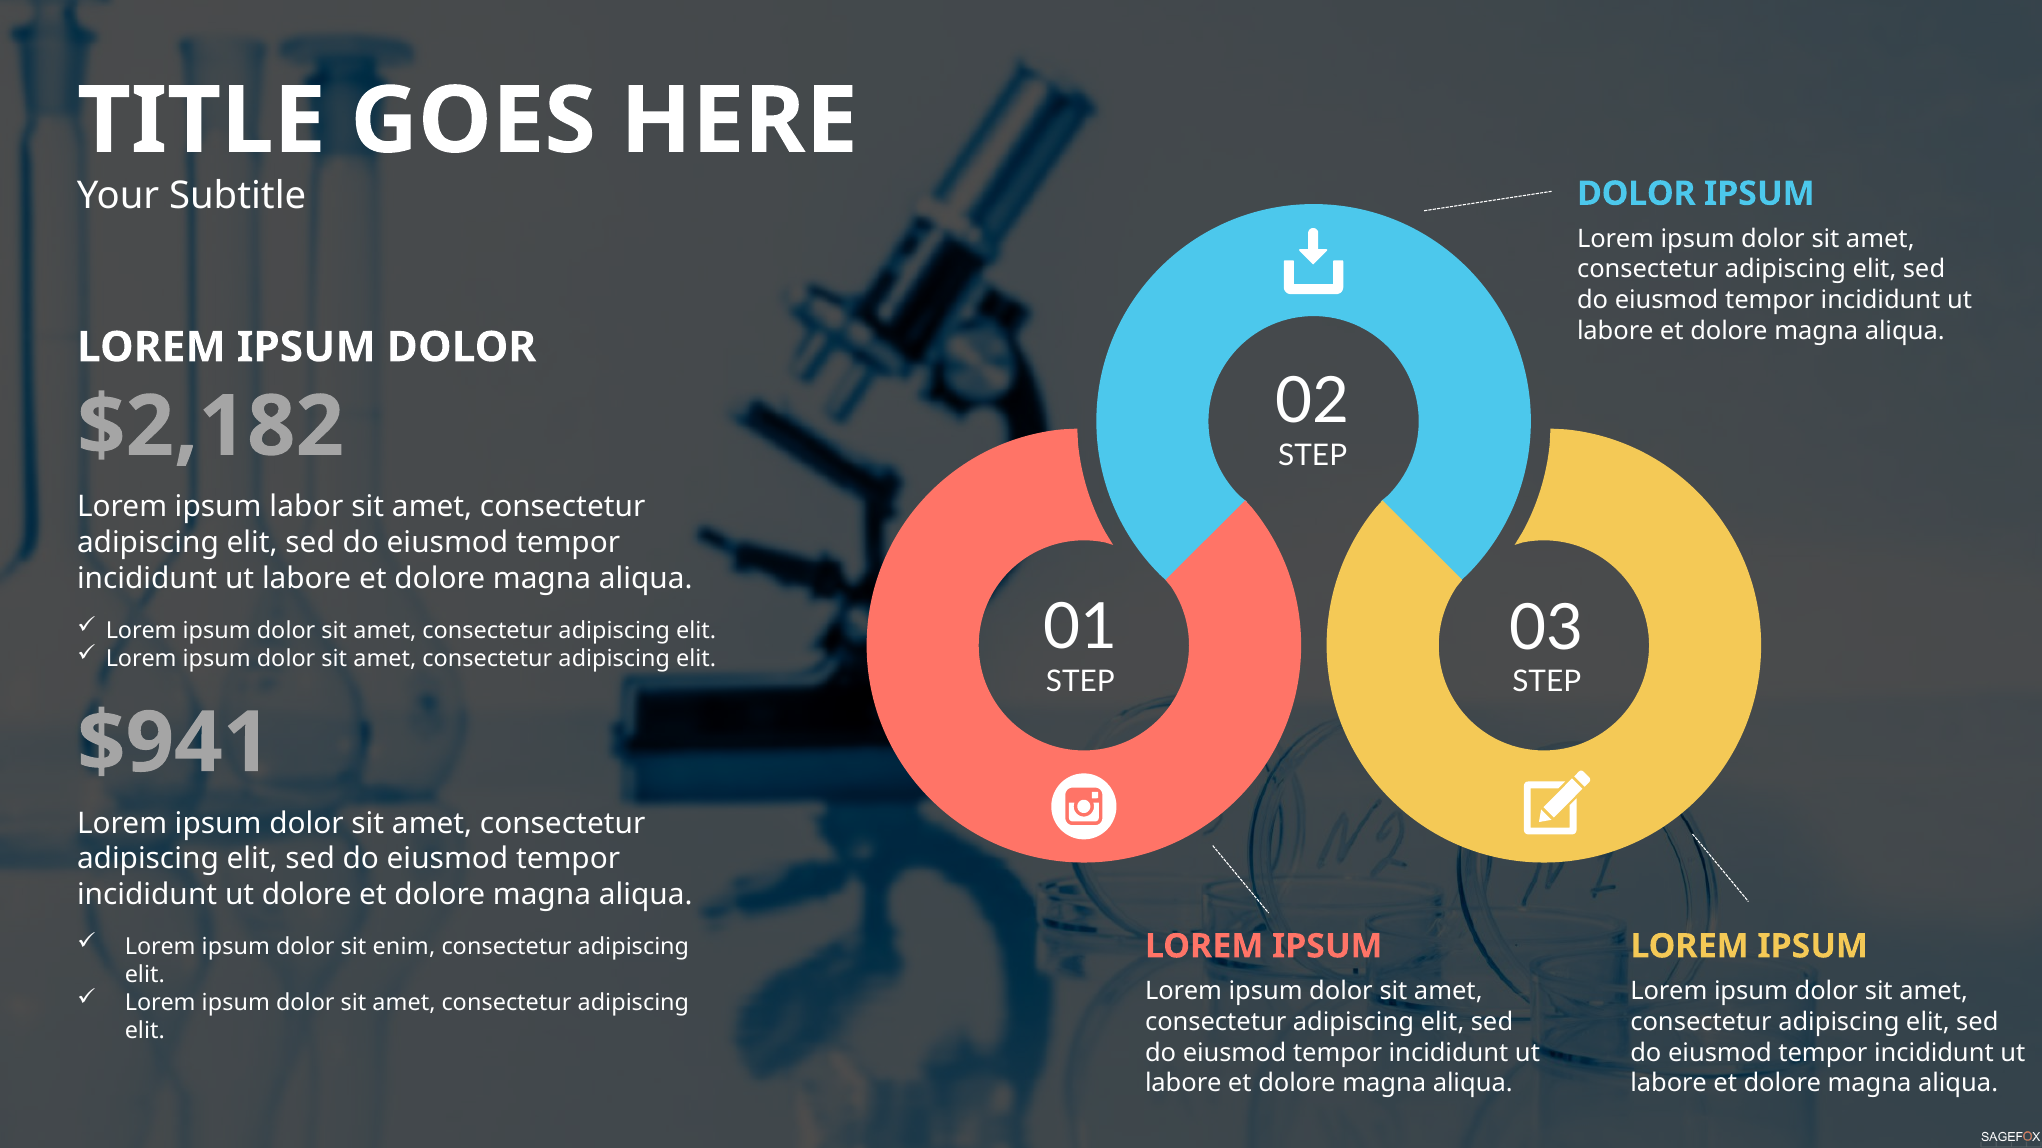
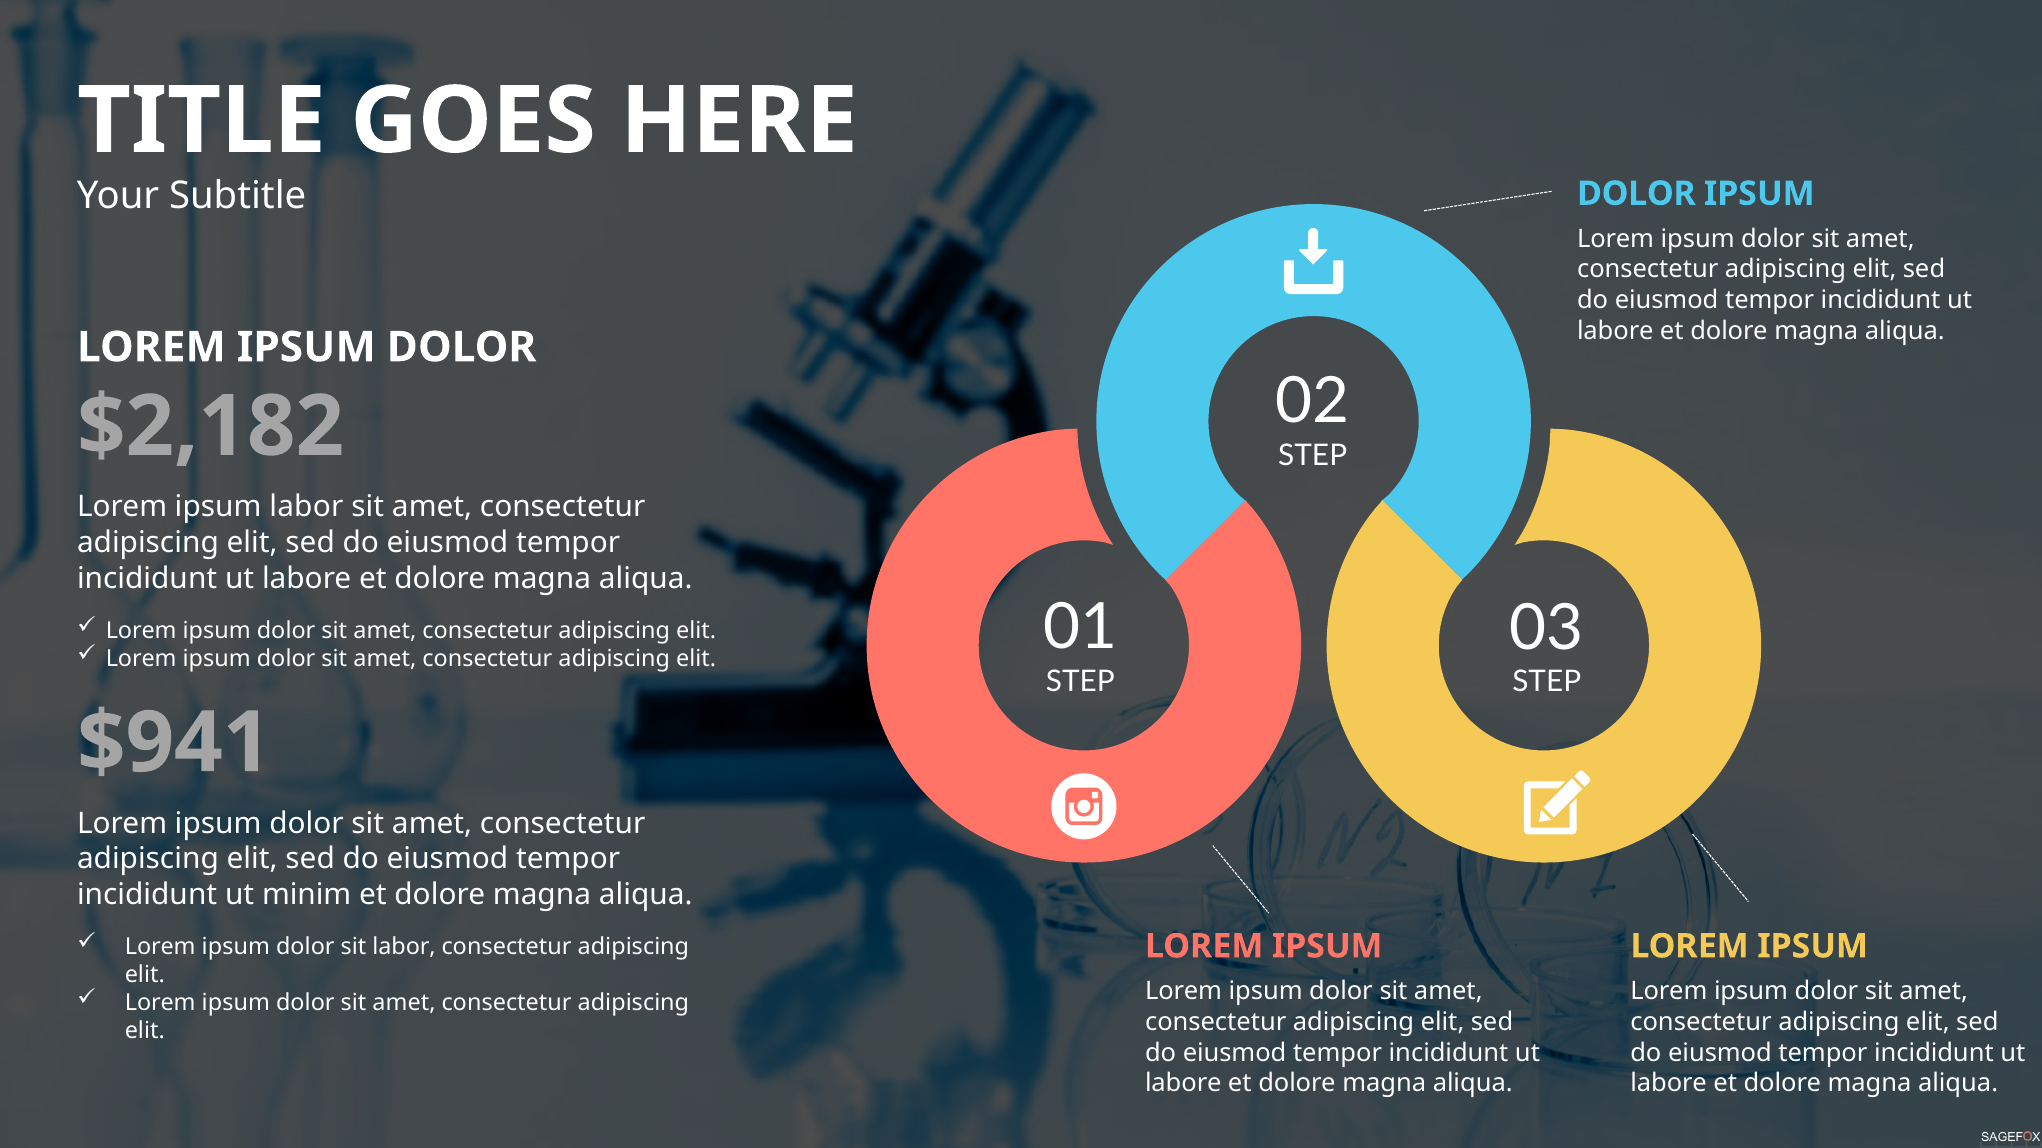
ut dolore: dolore -> minim
sit enim: enim -> labor
